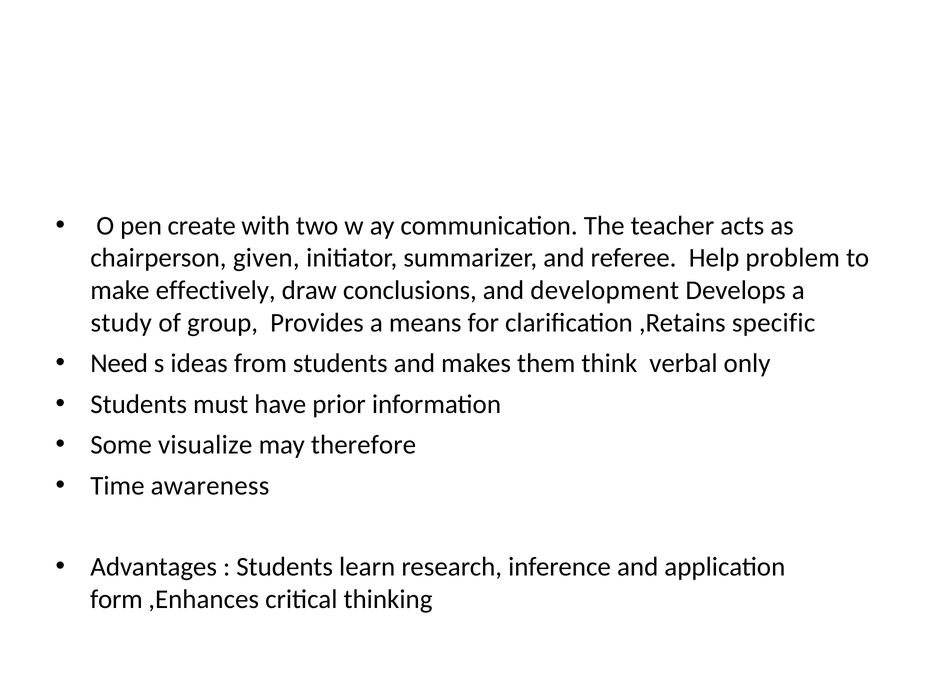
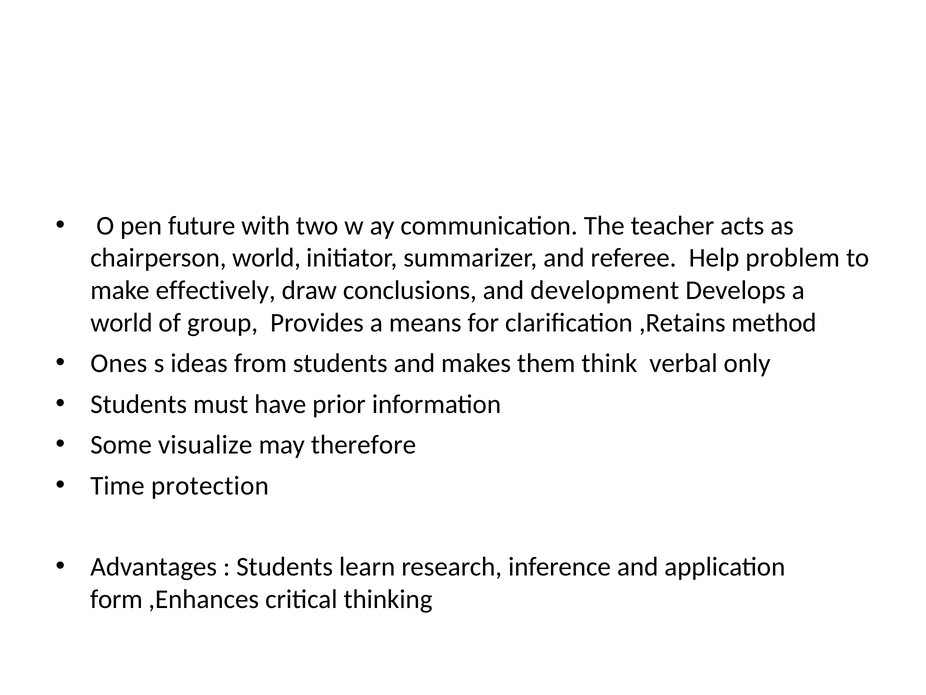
create: create -> future
chairperson given: given -> world
study at (121, 323): study -> world
specific: specific -> method
Need: Need -> Ones
awareness: awareness -> protection
